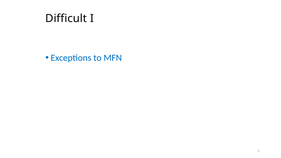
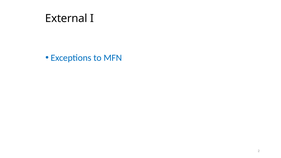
Difficult: Difficult -> External
